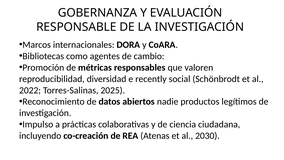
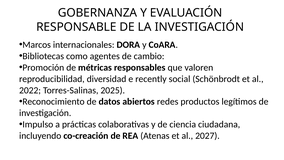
nadie: nadie -> redes
2030: 2030 -> 2027
